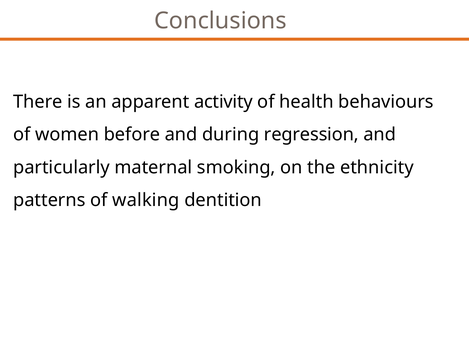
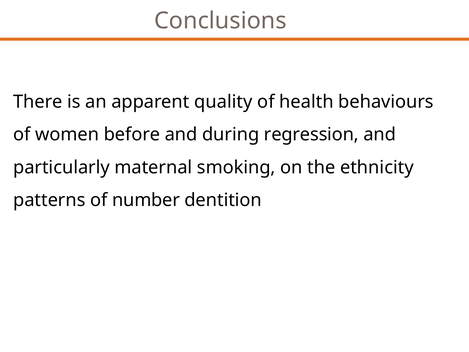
activity: activity -> quality
walking: walking -> number
